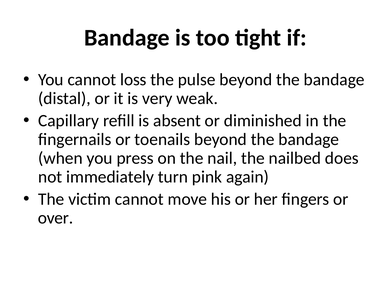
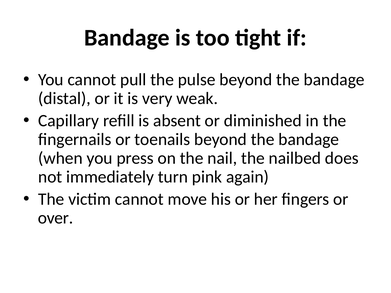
loss: loss -> pull
